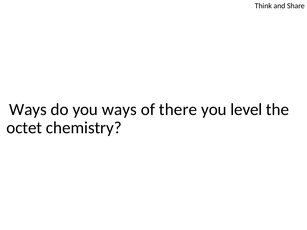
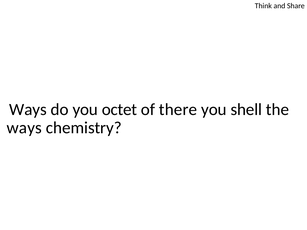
you ways: ways -> octet
level: level -> shell
octet at (24, 128): octet -> ways
